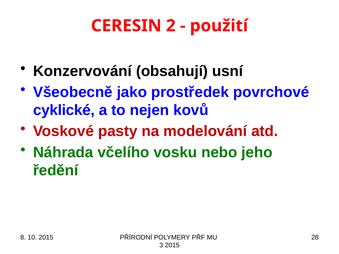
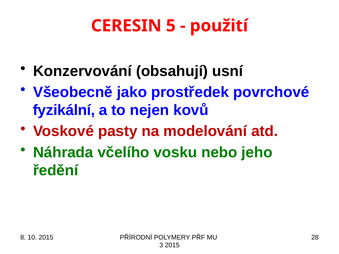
2: 2 -> 5
cyklické: cyklické -> fyzikální
